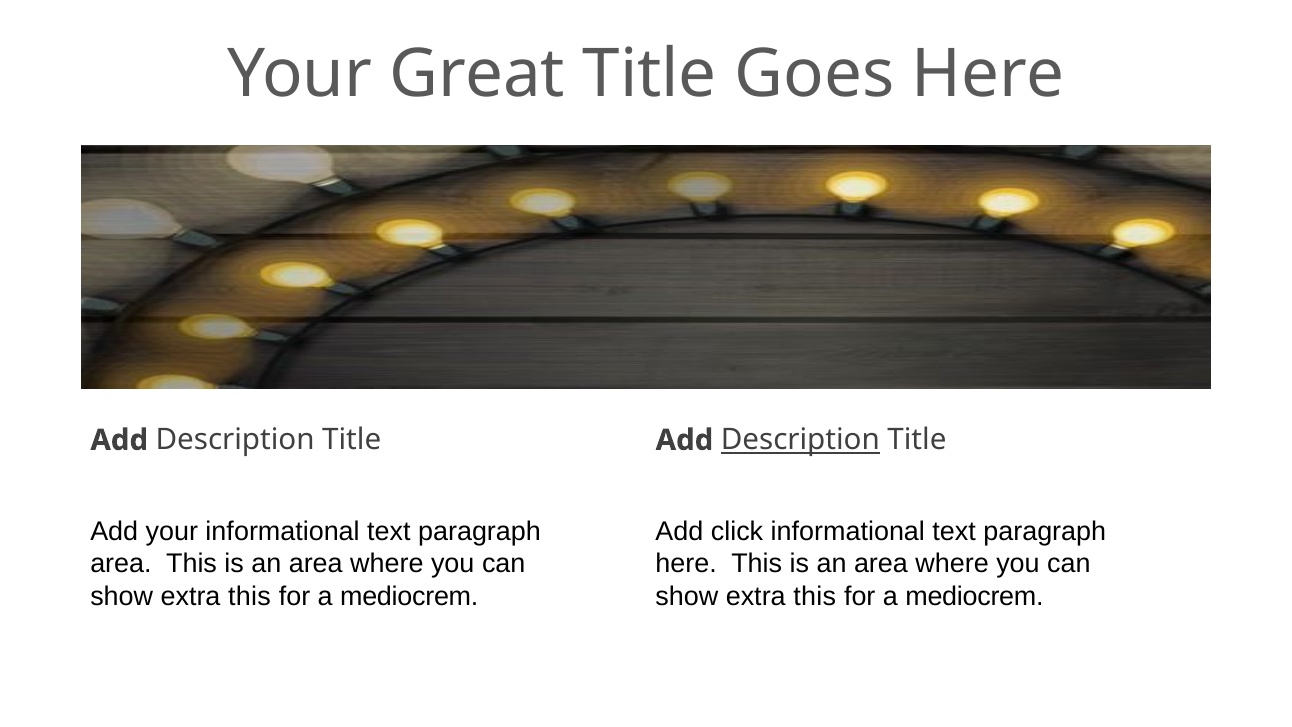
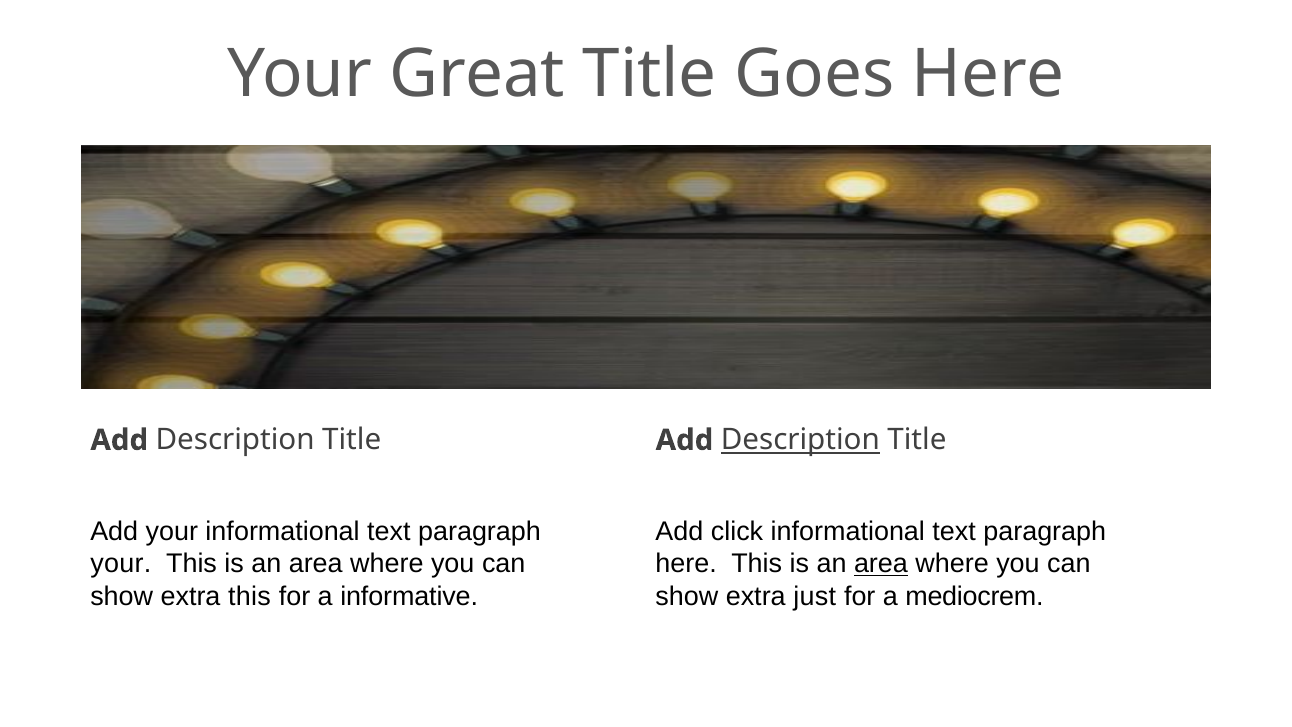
area at (121, 564): area -> your
area at (881, 564) underline: none -> present
mediocrem at (409, 596): mediocrem -> informative
this at (815, 596): this -> just
